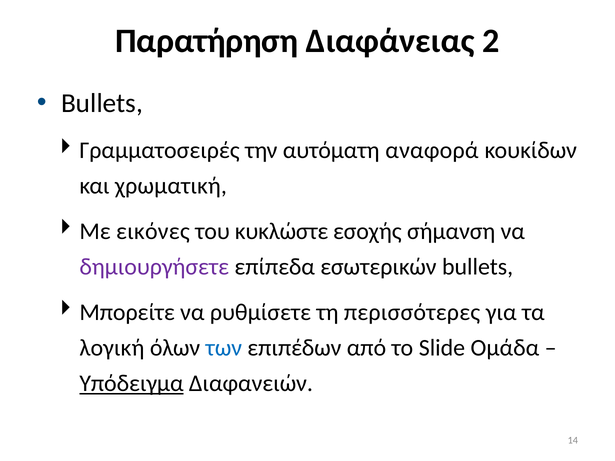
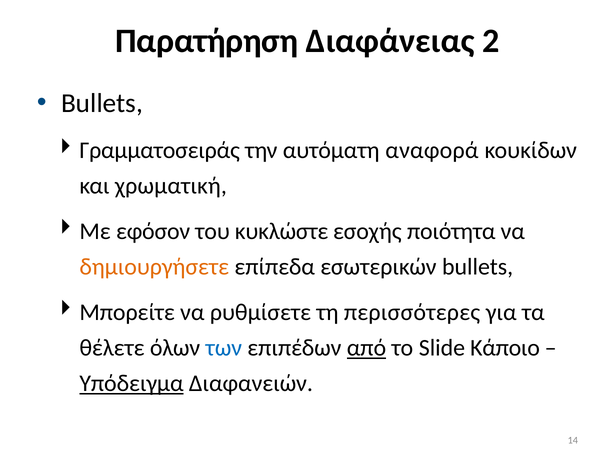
Γραμματοσειρές: Γραμματοσειρές -> Γραμματοσειράς
εικόνες: εικόνες -> εφόσον
σήμανση: σήμανση -> ποιότητα
δημιουργήσετε colour: purple -> orange
λογική: λογική -> θέλετε
από underline: none -> present
Ομάδα: Ομάδα -> Κάποιο
